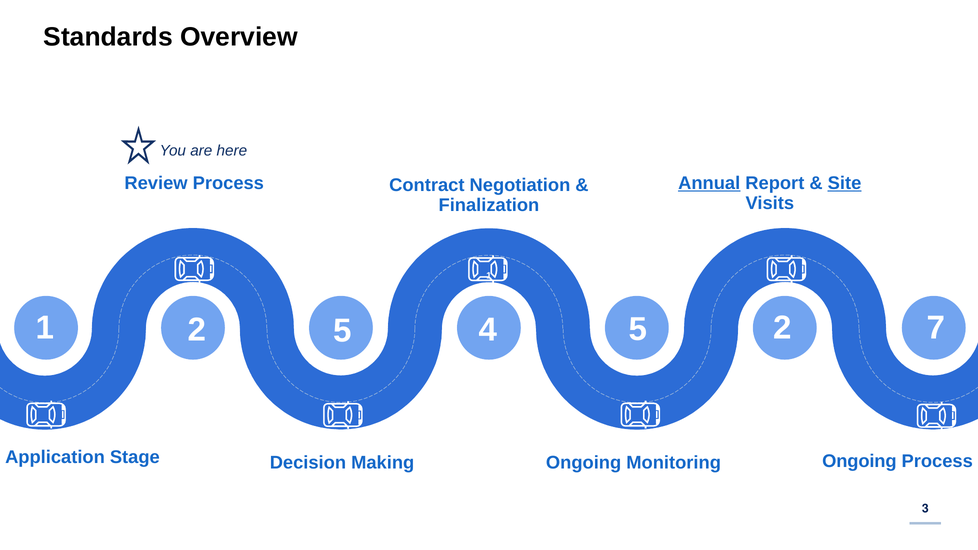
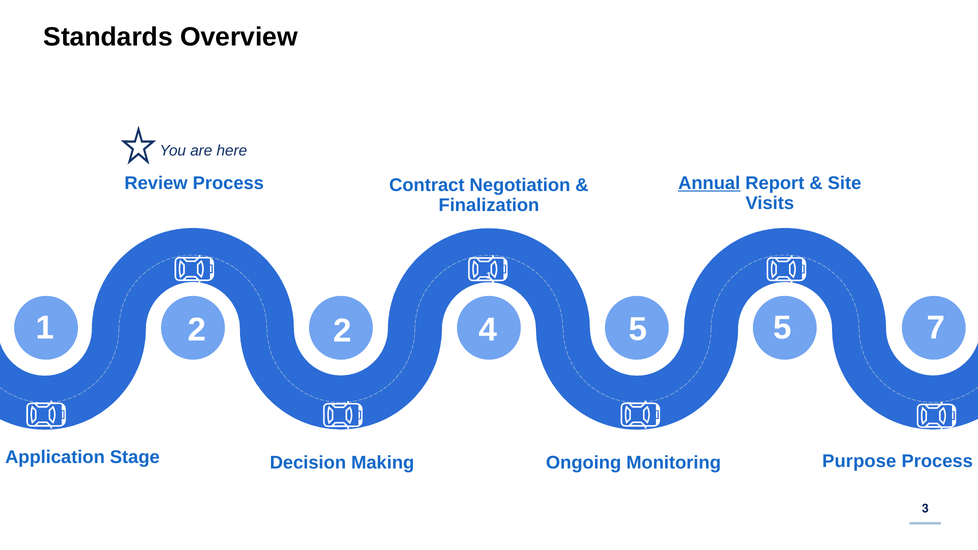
Site underline: present -> none
2 5: 5 -> 2
5 2: 2 -> 5
Monitoring Ongoing: Ongoing -> Purpose
